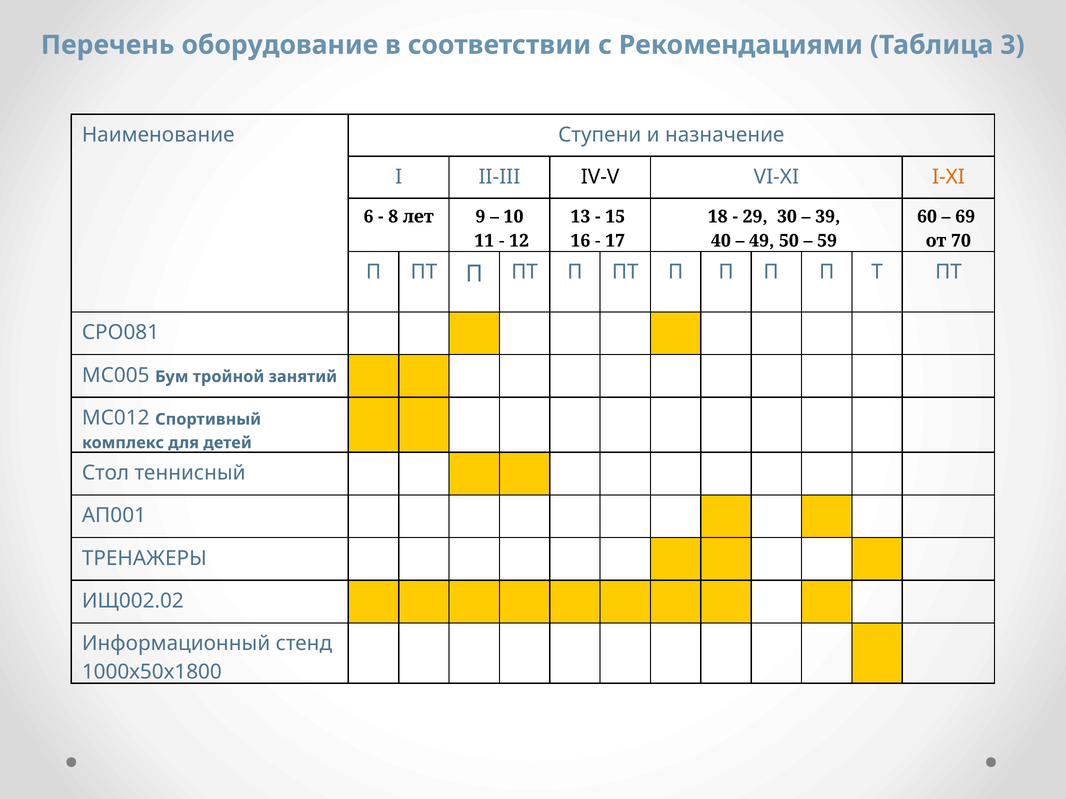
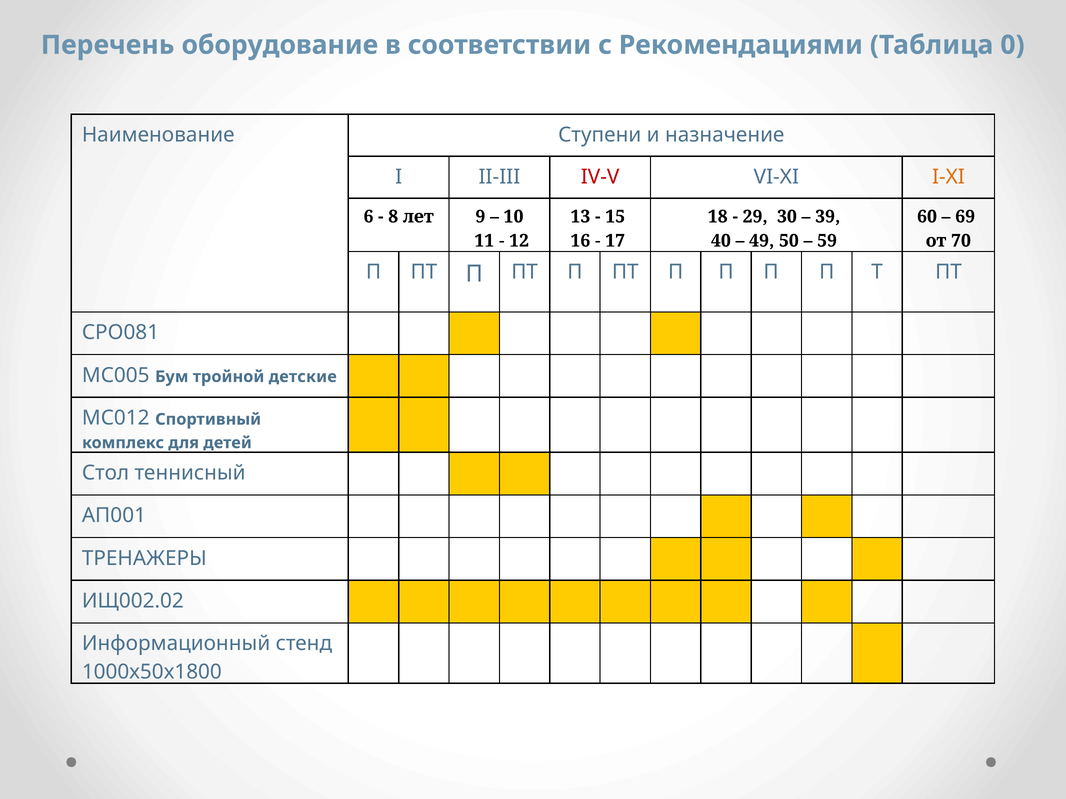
3: 3 -> 0
IV-V colour: black -> red
занятий: занятий -> детские
